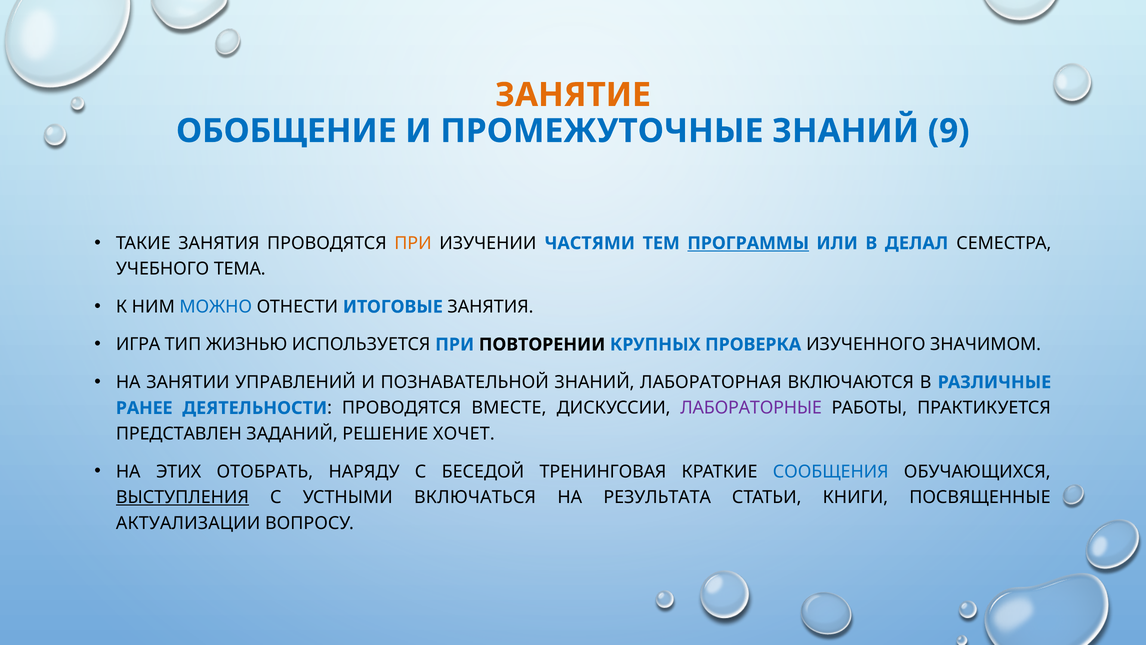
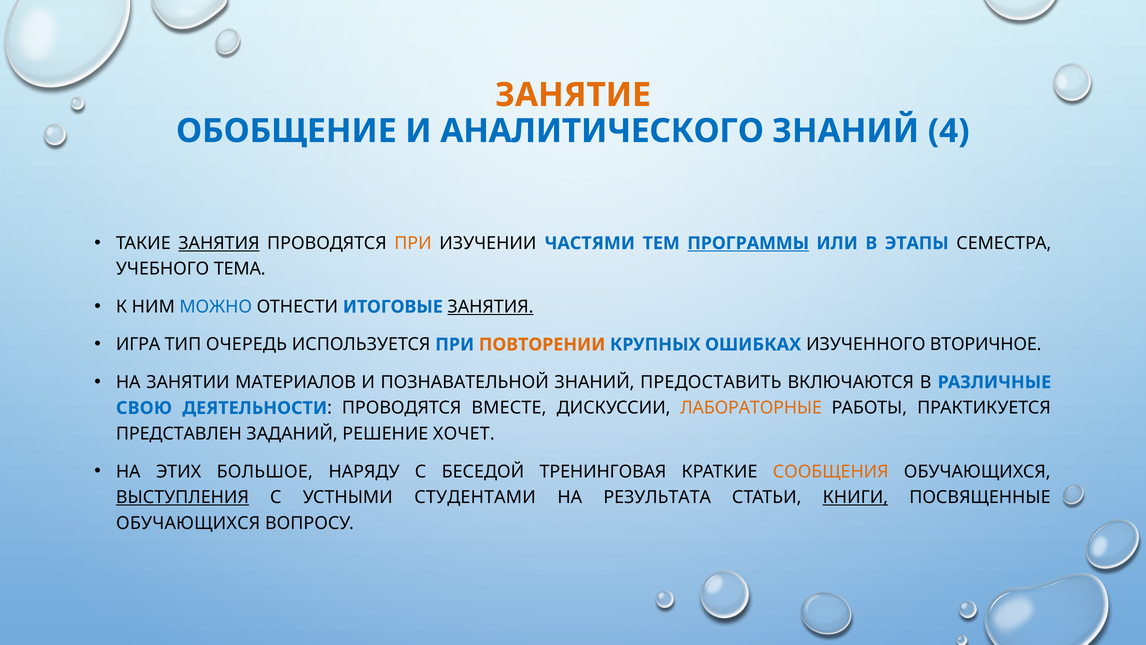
ПРОМЕЖУТОЧНЫЕ: ПРОМЕЖУТОЧНЫЕ -> АНАЛИТИЧЕСКОГО
9: 9 -> 4
ЗАНЯТИЯ at (219, 243) underline: none -> present
ДЕЛАЛ: ДЕЛАЛ -> ЭТАПЫ
ЗАНЯТИЯ at (490, 307) underline: none -> present
ЖИЗНЬЮ: ЖИЗНЬЮ -> ОЧЕРЕДЬ
ПОВТОРЕНИИ colour: black -> orange
ПРОВЕРКА: ПРОВЕРКА -> ОШИБКАХ
ЗНАЧИМОМ: ЗНАЧИМОМ -> ВТОРИЧНОЕ
УПРАВЛЕНИЙ: УПРАВЛЕНИЙ -> МАТЕРИАЛОВ
ЛАБОРАТОРНАЯ: ЛАБОРАТОРНАЯ -> ПРЕДОСТАВИТЬ
РАНЕЕ: РАНЕЕ -> СВОЮ
ЛАБОРАТОРНЫЕ colour: purple -> orange
ОТОБРАТЬ: ОТОБРАТЬ -> БОЛЬШОЕ
СООБЩЕНИЯ colour: blue -> orange
ВКЛЮЧАТЬСЯ: ВКЛЮЧАТЬСЯ -> СТУДЕНТАМИ
КНИГИ underline: none -> present
АКТУАЛИЗАЦИИ at (188, 523): АКТУАЛИЗАЦИИ -> ОБУЧАЮЩИХСЯ
